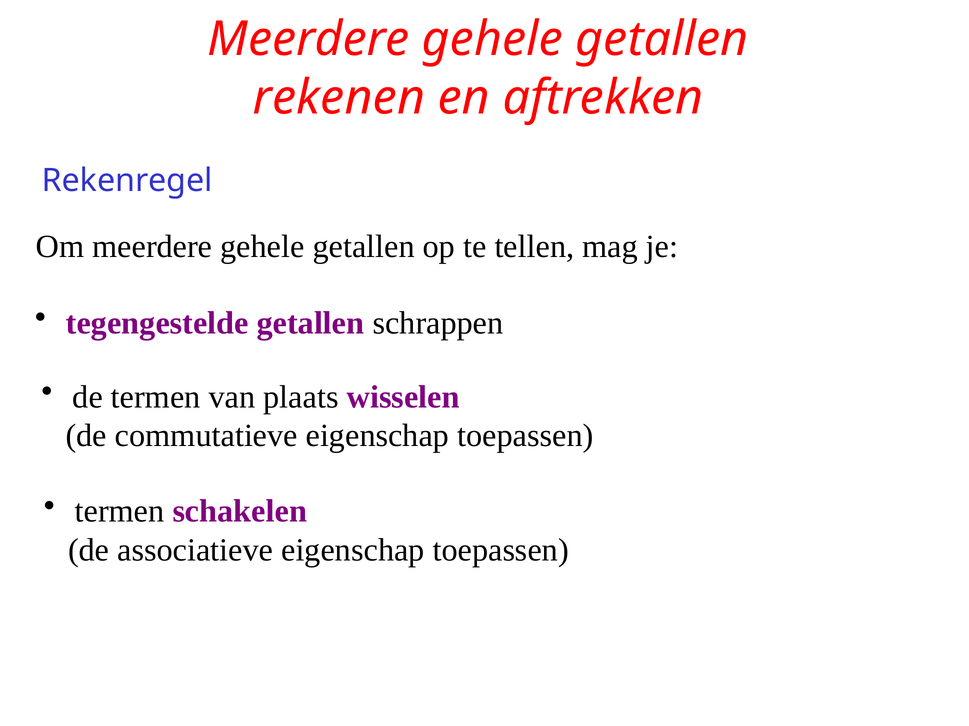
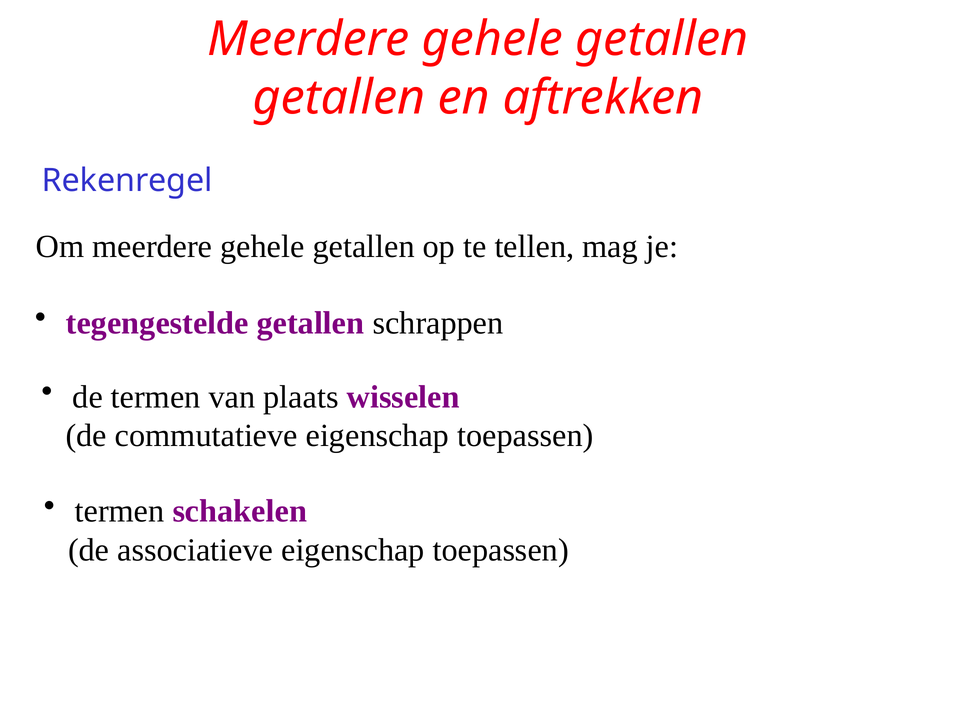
rekenen at (339, 98): rekenen -> getallen
